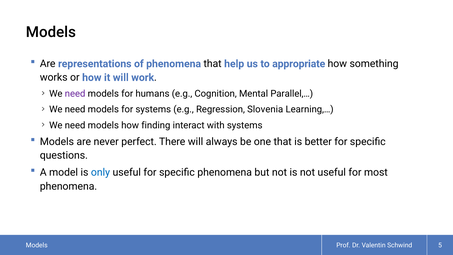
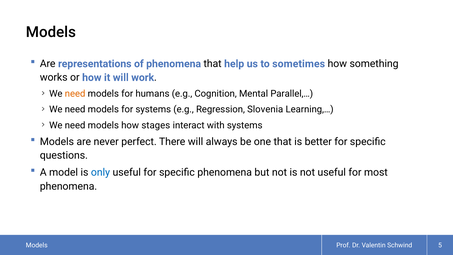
appropriate: appropriate -> sometimes
need at (75, 94) colour: purple -> orange
finding: finding -> stages
